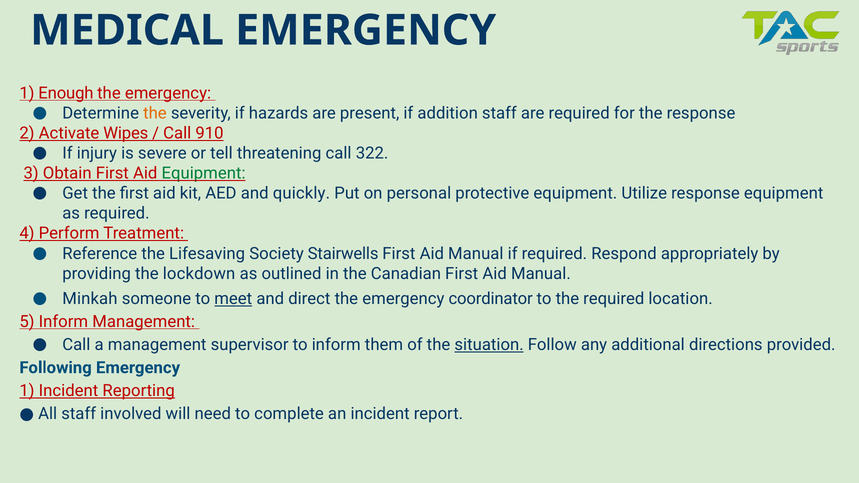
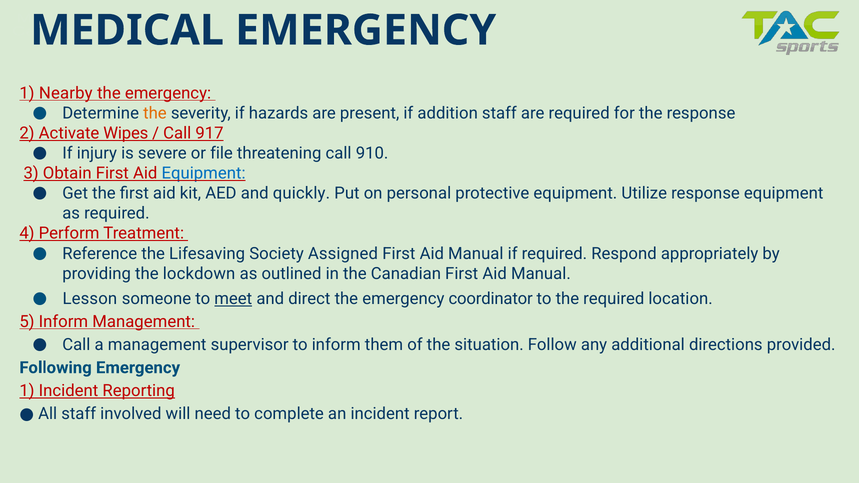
Enough: Enough -> Nearby
910: 910 -> 917
tell: tell -> file
322: 322 -> 910
Equipment at (204, 173) colour: green -> blue
Stairwells: Stairwells -> Assigned
Minkah: Minkah -> Lesson
situation underline: present -> none
